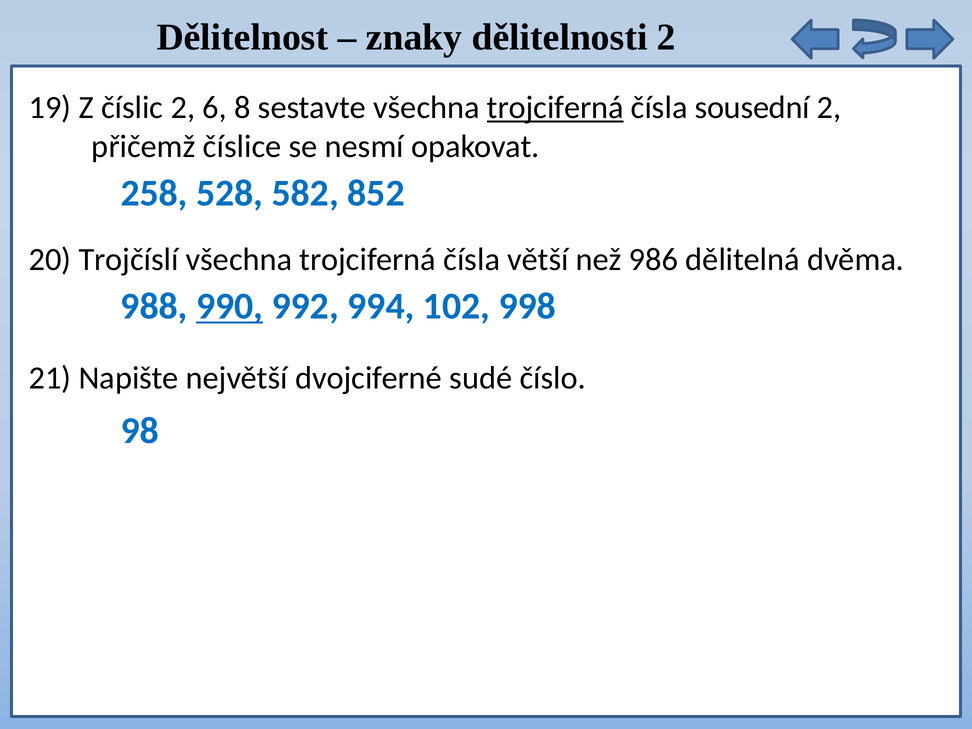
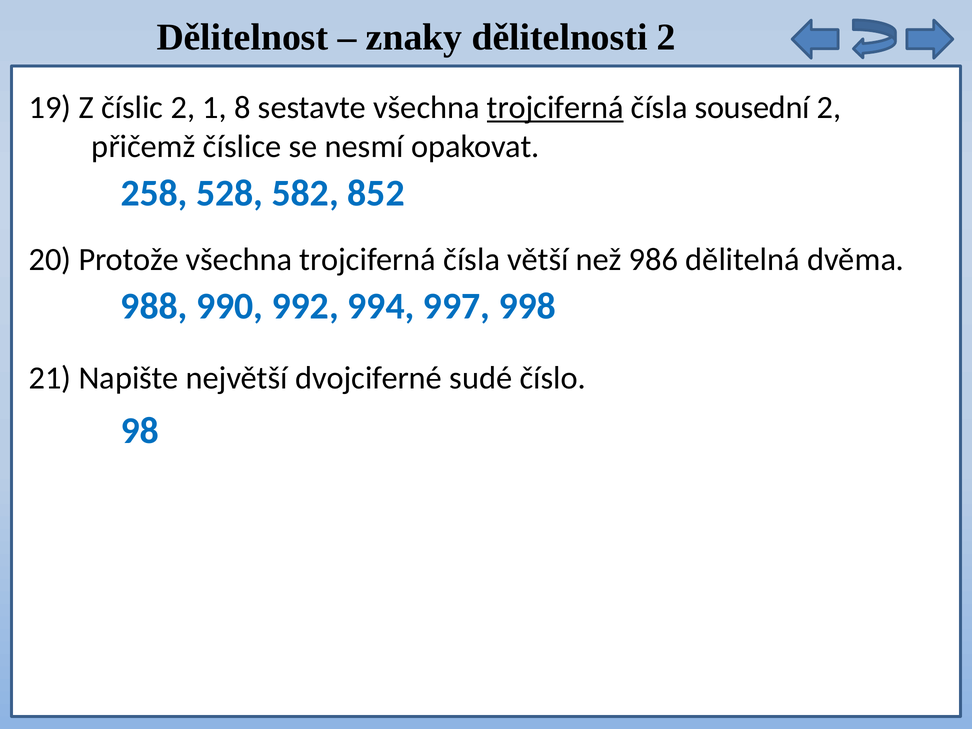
6: 6 -> 1
Trojčíslí: Trojčíslí -> Protože
990 underline: present -> none
102: 102 -> 997
